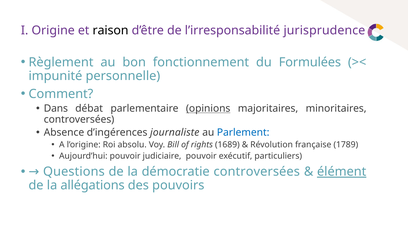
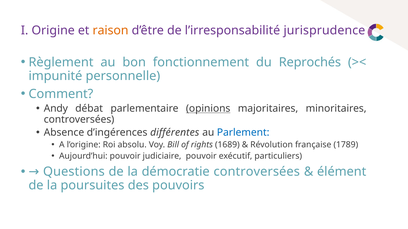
raison colour: black -> orange
Formulées: Formulées -> Reprochés
Dans: Dans -> Andy
journaliste: journaliste -> différentes
élément underline: present -> none
allégations: allégations -> poursuites
